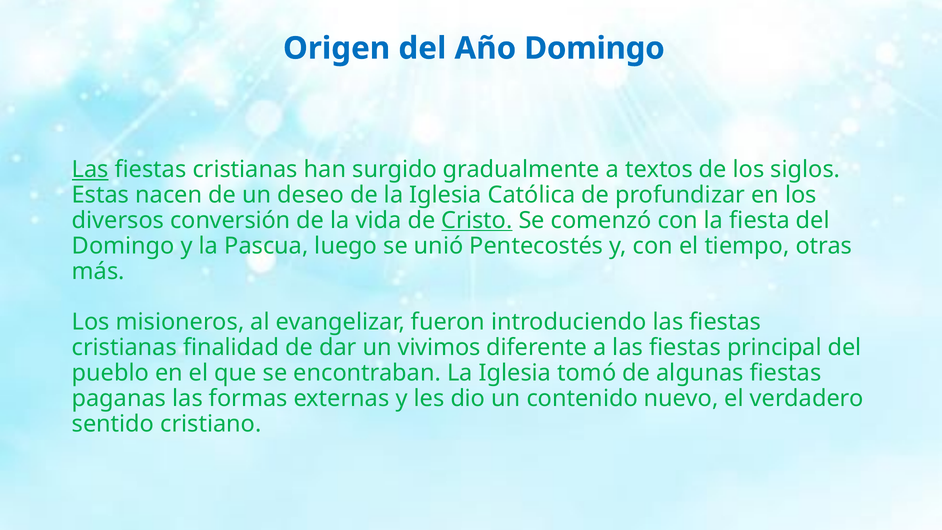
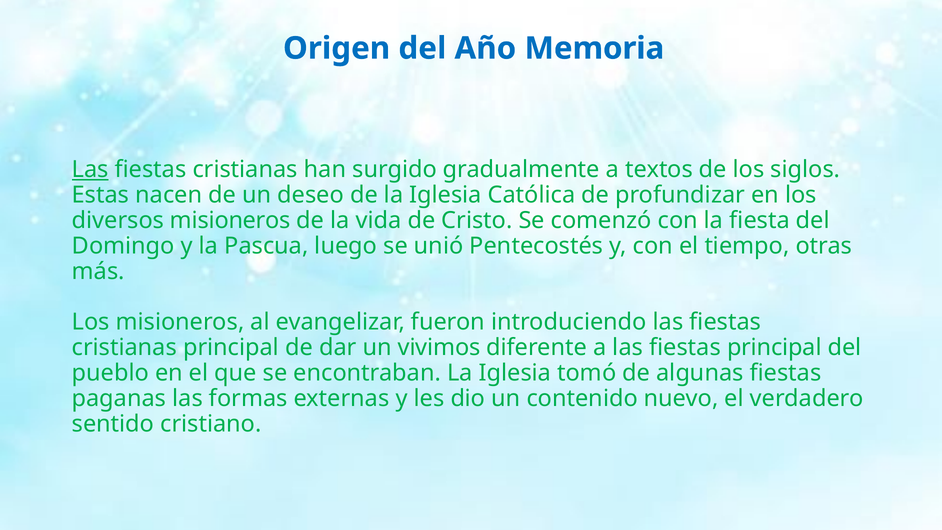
Año Domingo: Domingo -> Memoria
diversos conversión: conversión -> misioneros
Cristo underline: present -> none
cristianas finalidad: finalidad -> principal
